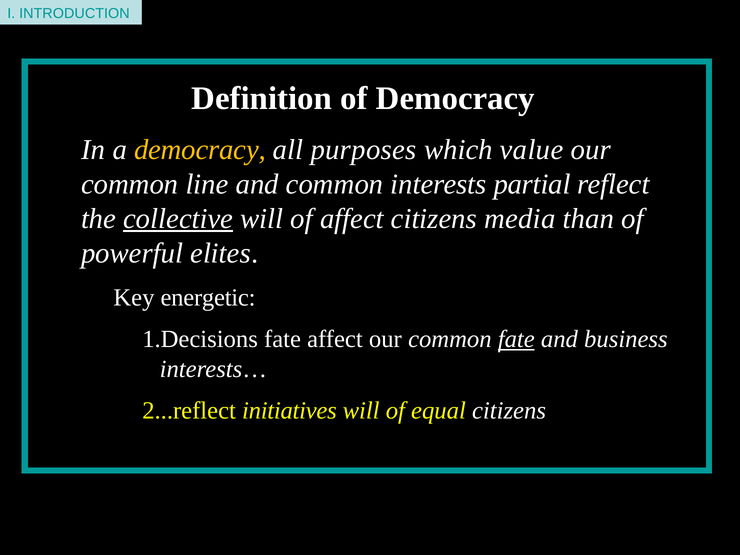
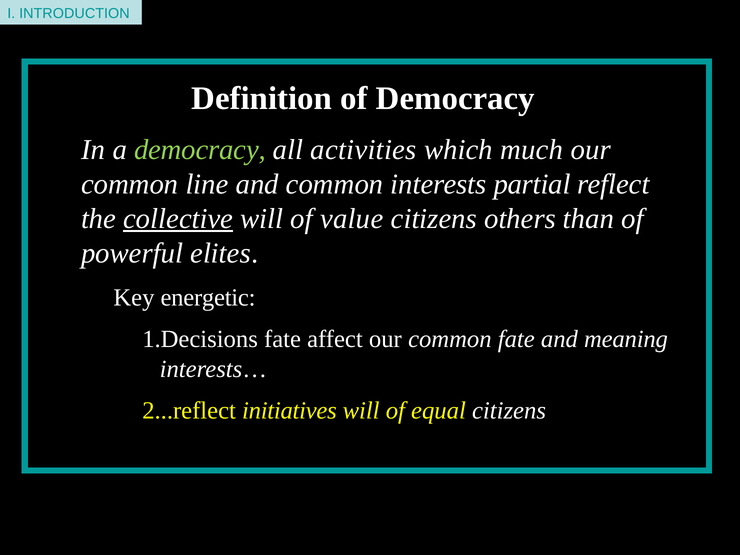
democracy at (200, 150) colour: yellow -> light green
purposes: purposes -> activities
value: value -> much
of affect: affect -> value
media: media -> others
fate at (516, 339) underline: present -> none
business: business -> meaning
